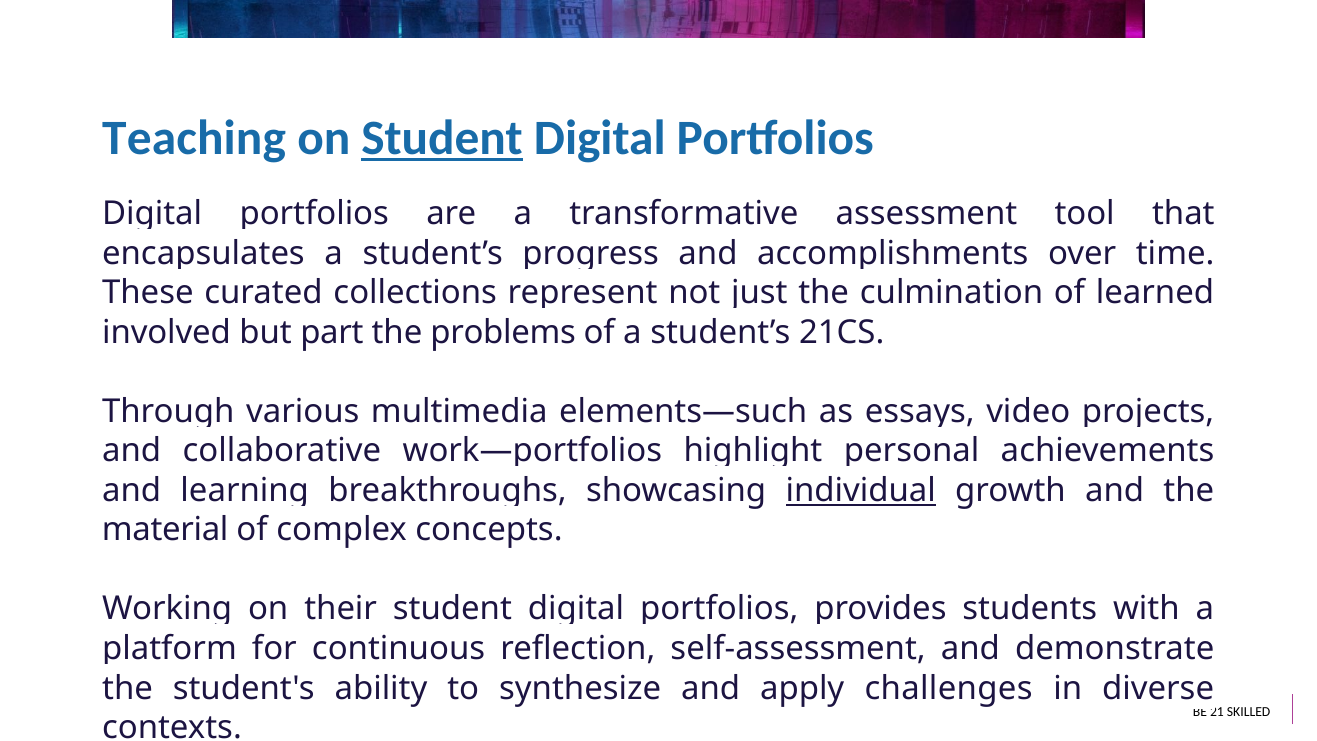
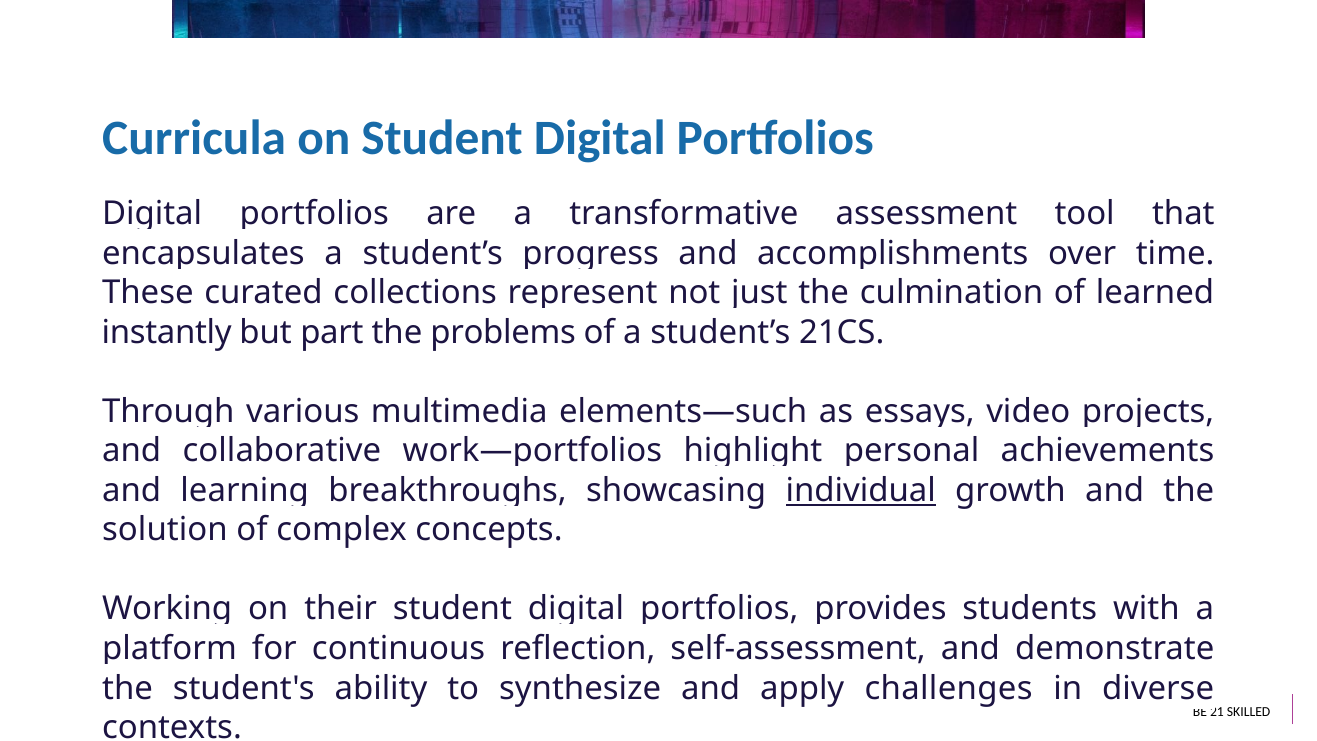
Teaching: Teaching -> Curricula
Student at (442, 138) underline: present -> none
involved: involved -> instantly
material: material -> solution
